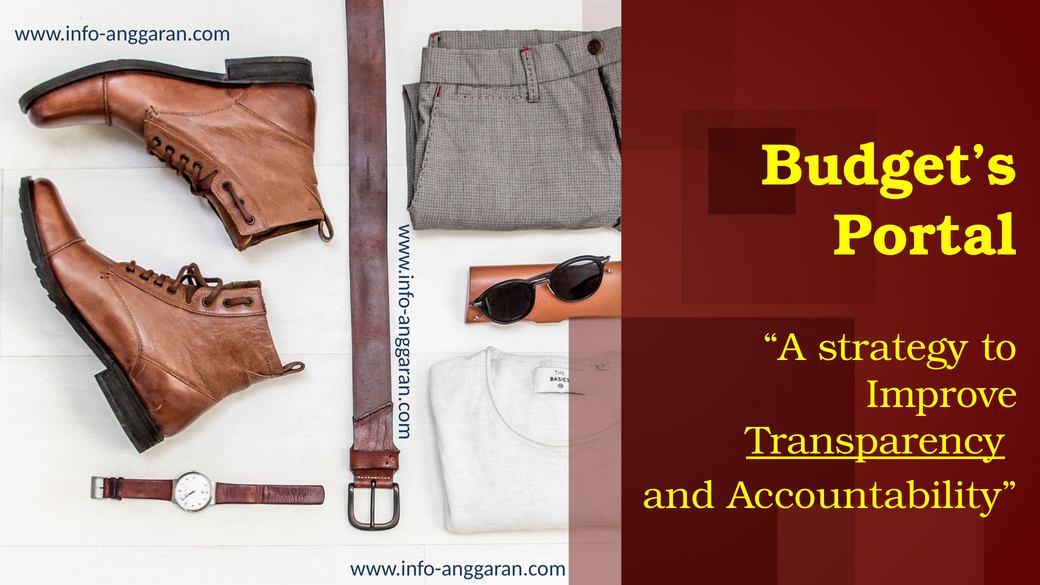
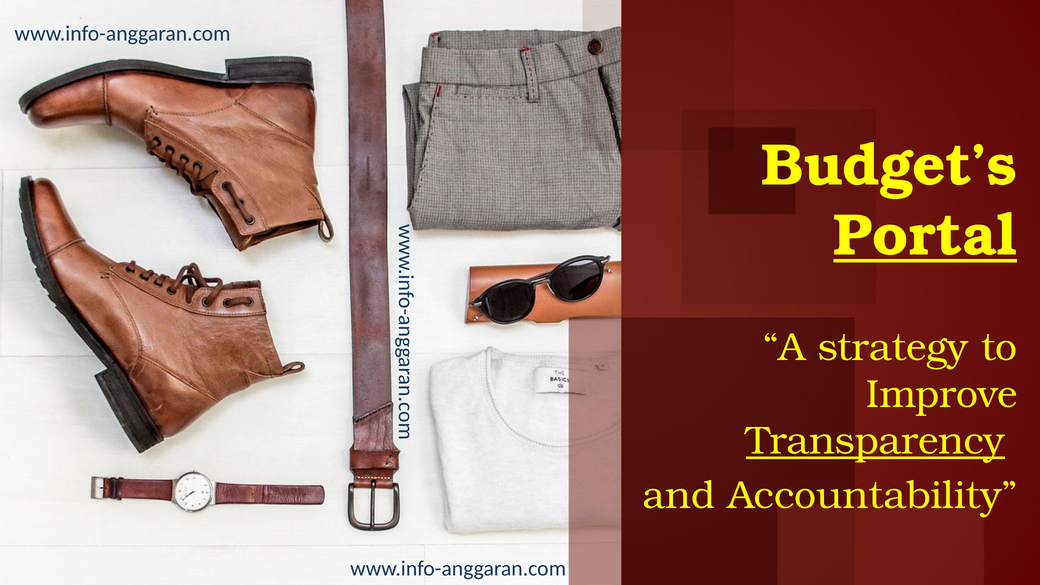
Portal underline: none -> present
